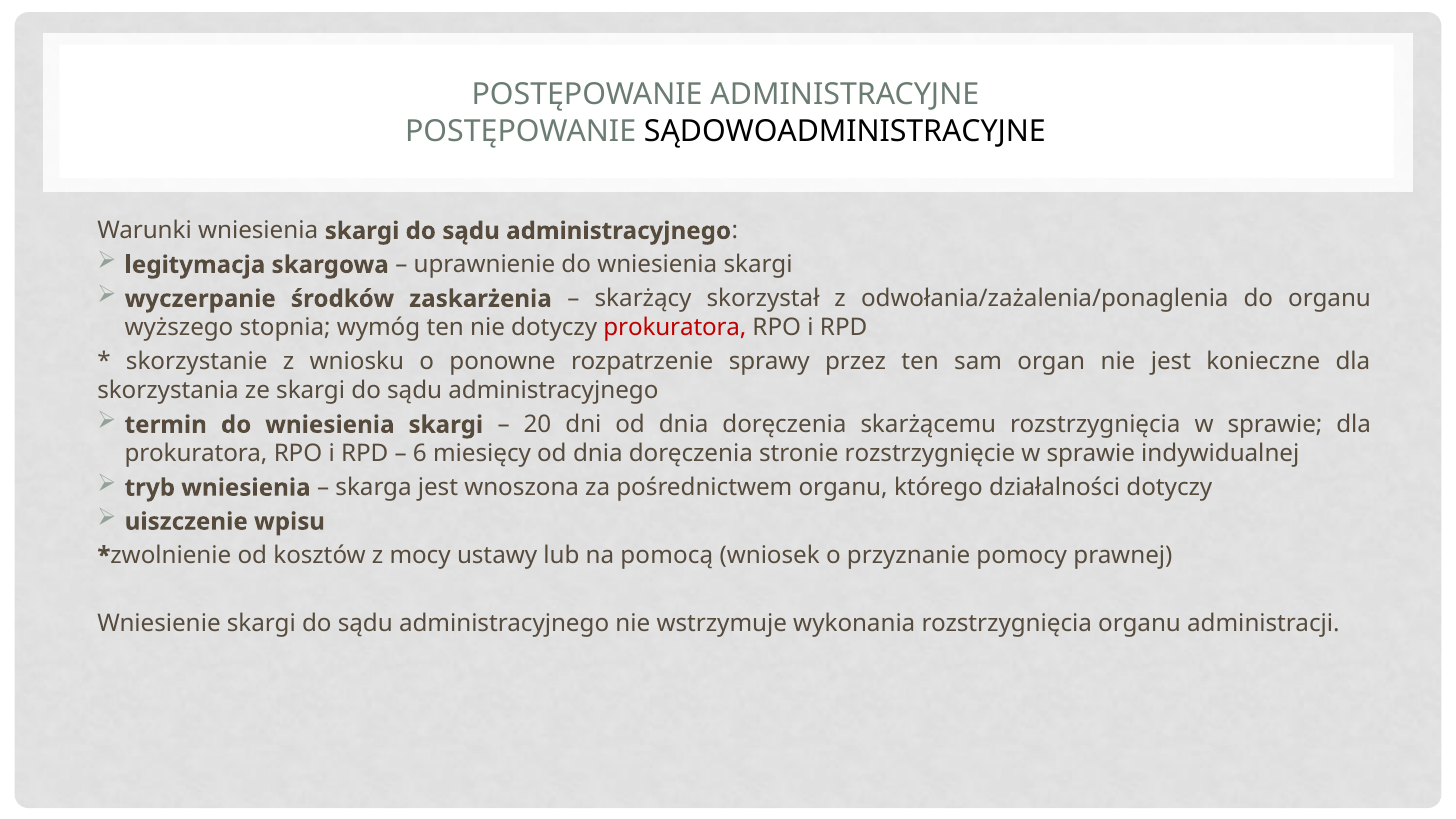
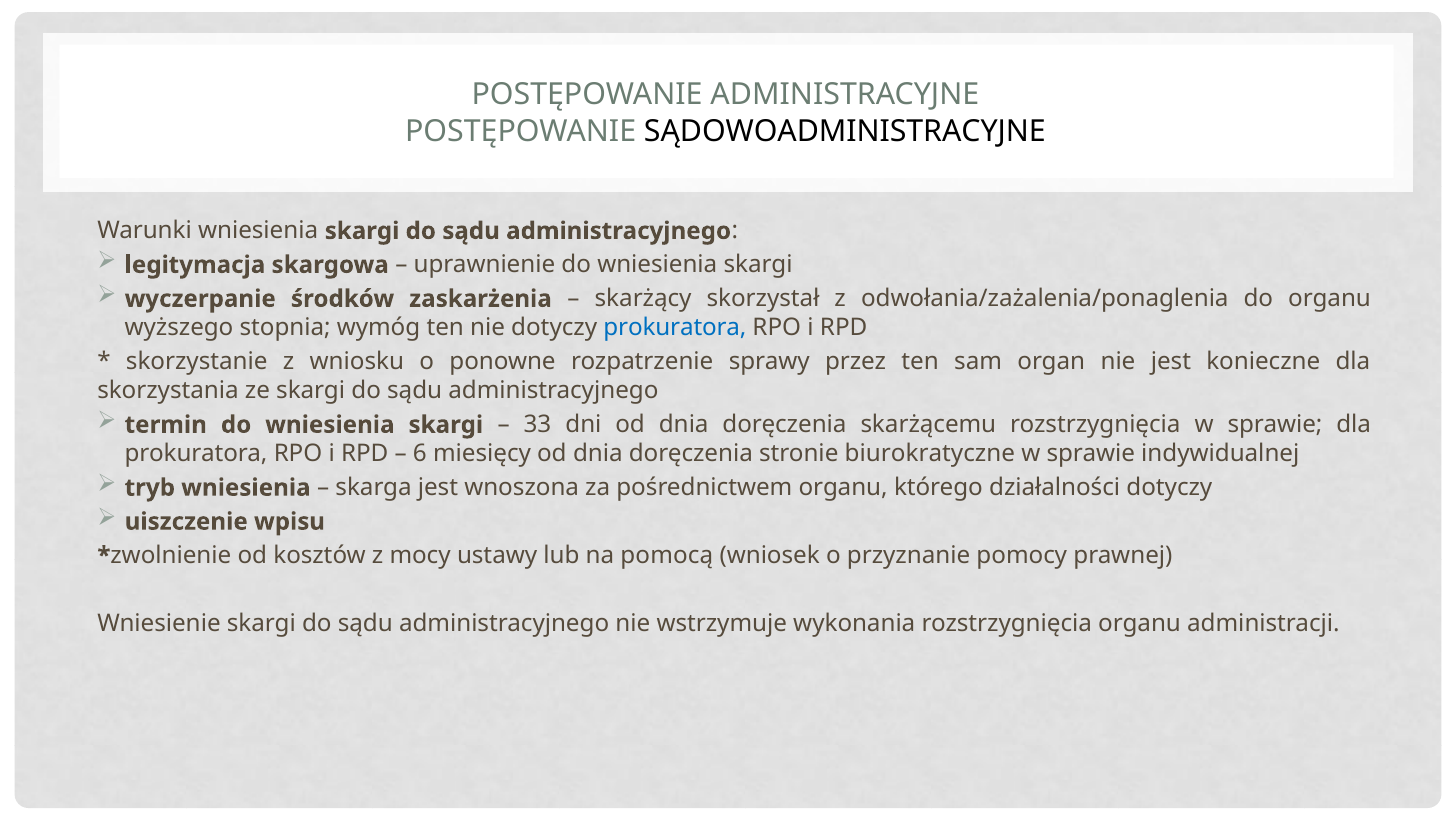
prokuratora at (675, 328) colour: red -> blue
20: 20 -> 33
rozstrzygnięcie: rozstrzygnięcie -> biurokratyczne
